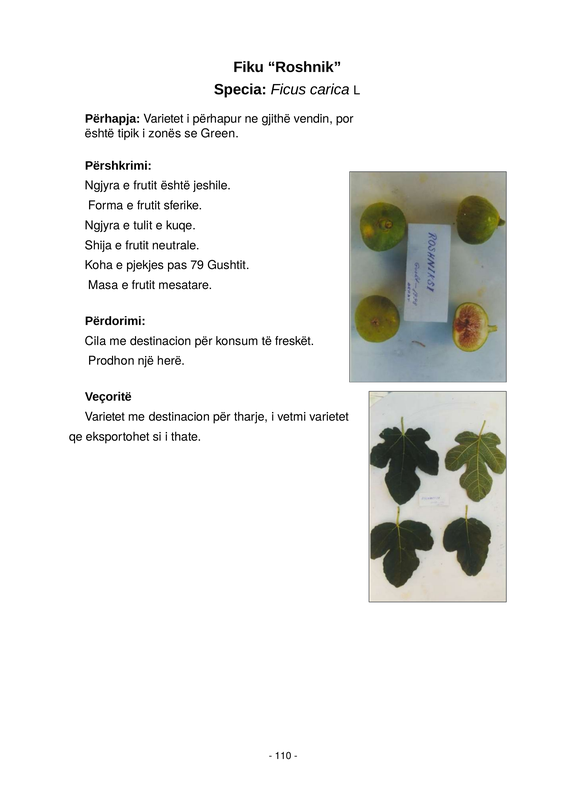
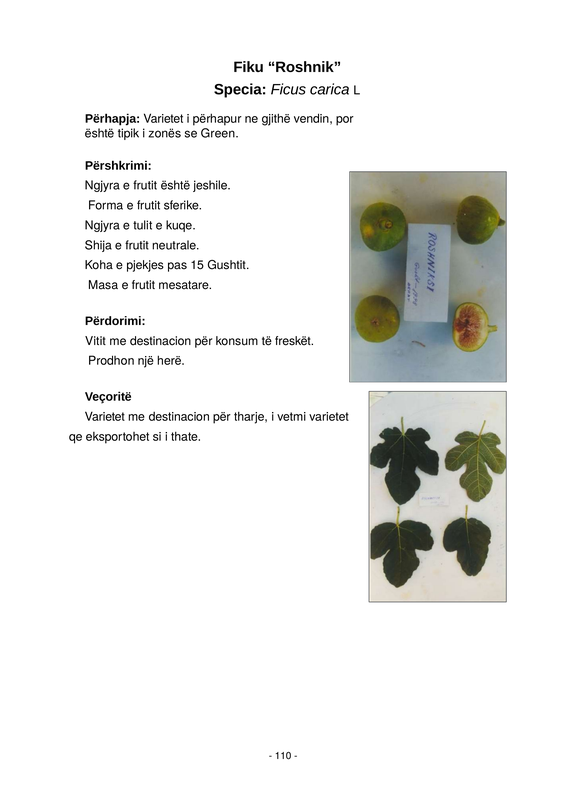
79: 79 -> 15
Cila: Cila -> Vitit
